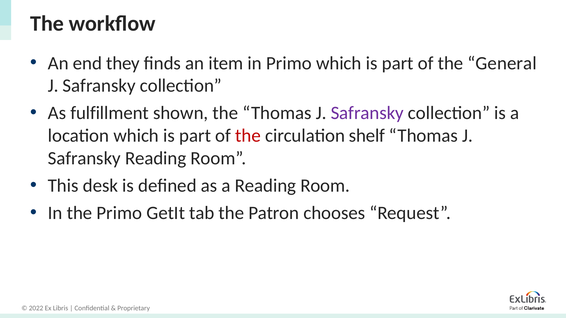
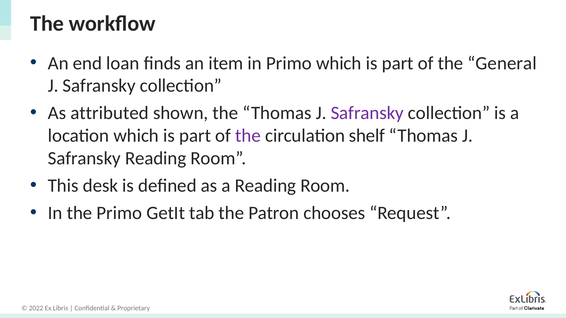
they: they -> loan
fulfillment: fulfillment -> attributed
the at (248, 136) colour: red -> purple
